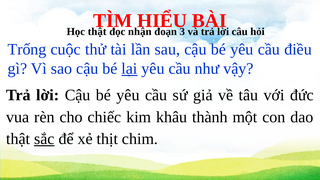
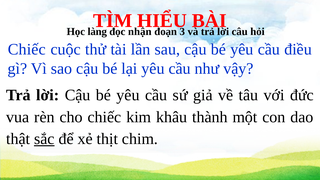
Học thật: thật -> làng
Trống at (27, 49): Trống -> Chiếc
lại underline: present -> none
